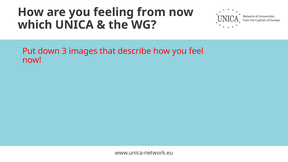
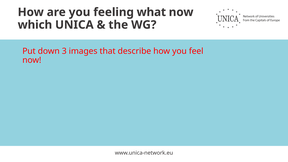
from: from -> what
